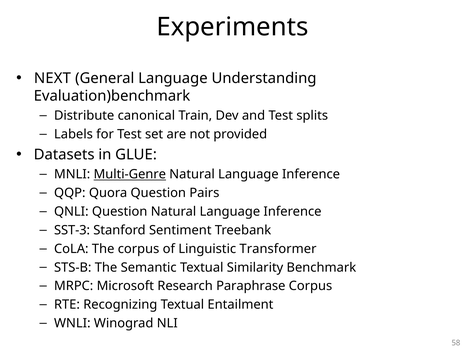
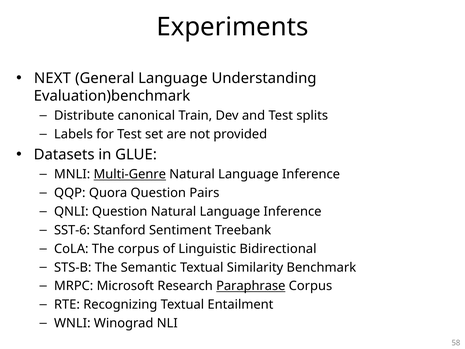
SST-3: SST-3 -> SST-6
Transformer: Transformer -> Bidirectional
Paraphrase underline: none -> present
